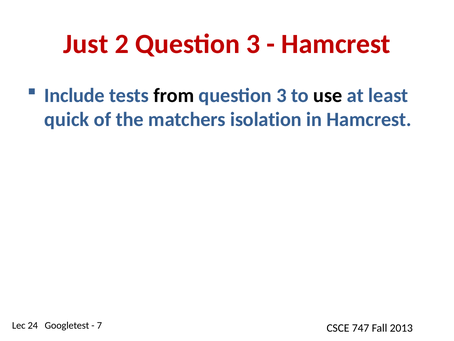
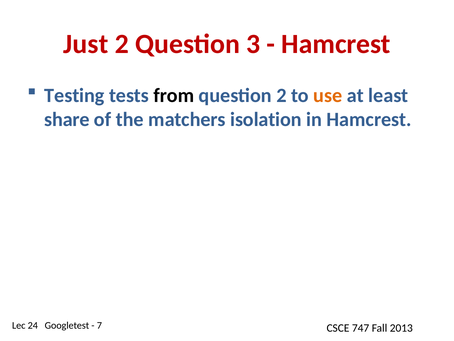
Include: Include -> Testing
3 at (281, 95): 3 -> 2
use colour: black -> orange
quick: quick -> share
